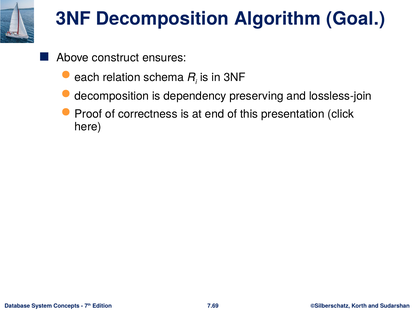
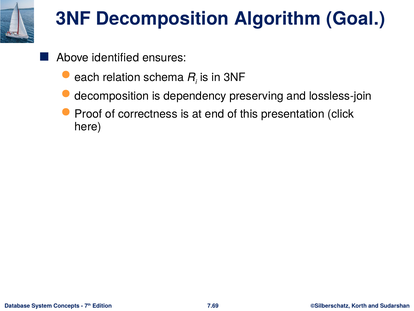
construct: construct -> identified
